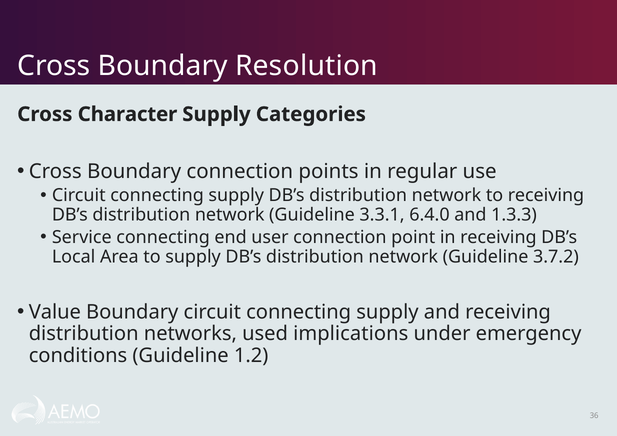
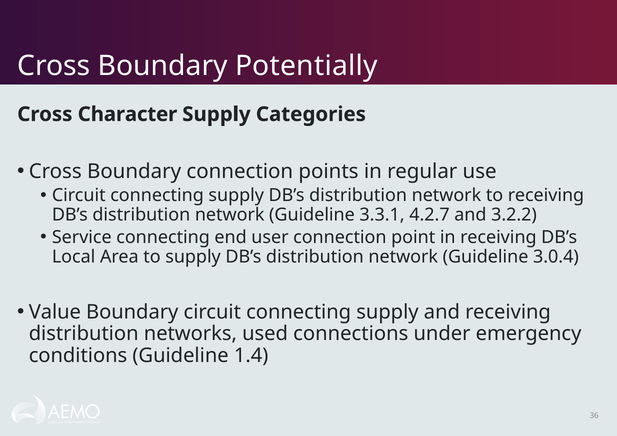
Resolution: Resolution -> Potentially
6.4.0: 6.4.0 -> 4.2.7
1.3.3: 1.3.3 -> 3.2.2
3.7.2: 3.7.2 -> 3.0.4
implications: implications -> connections
1.2: 1.2 -> 1.4
